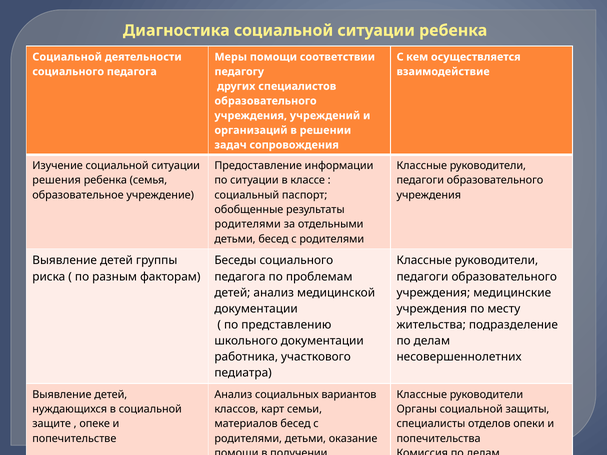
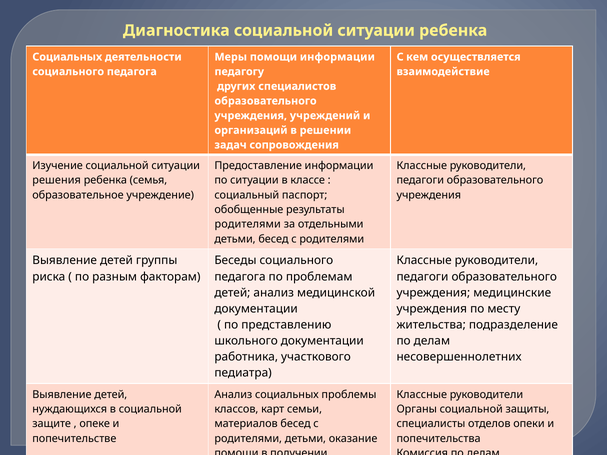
Социальной at (67, 57): Социальной -> Социальных
помощи соответствии: соответствии -> информации
вариантов: вариантов -> проблемы
